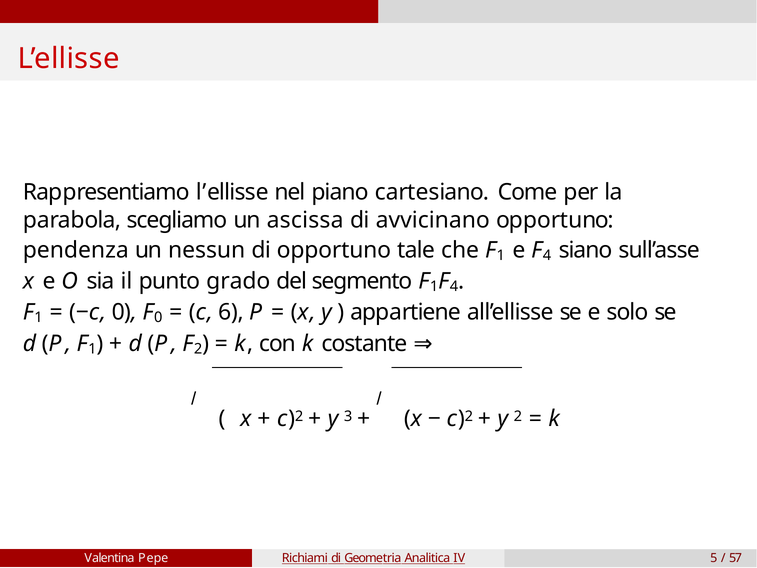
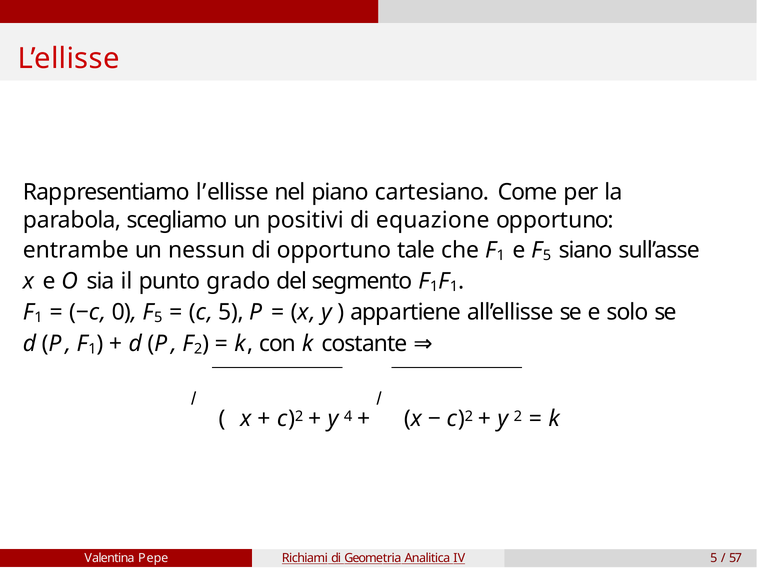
ascissa: ascissa -> positivi
avvicinano: avvicinano -> equazione
pendenza: pendenza -> entrambe
4 at (547, 256): 4 -> 5
4 at (454, 287): 4 -> 1
0 at (158, 318): 0 -> 5
c 6: 6 -> 5
3: 3 -> 4
